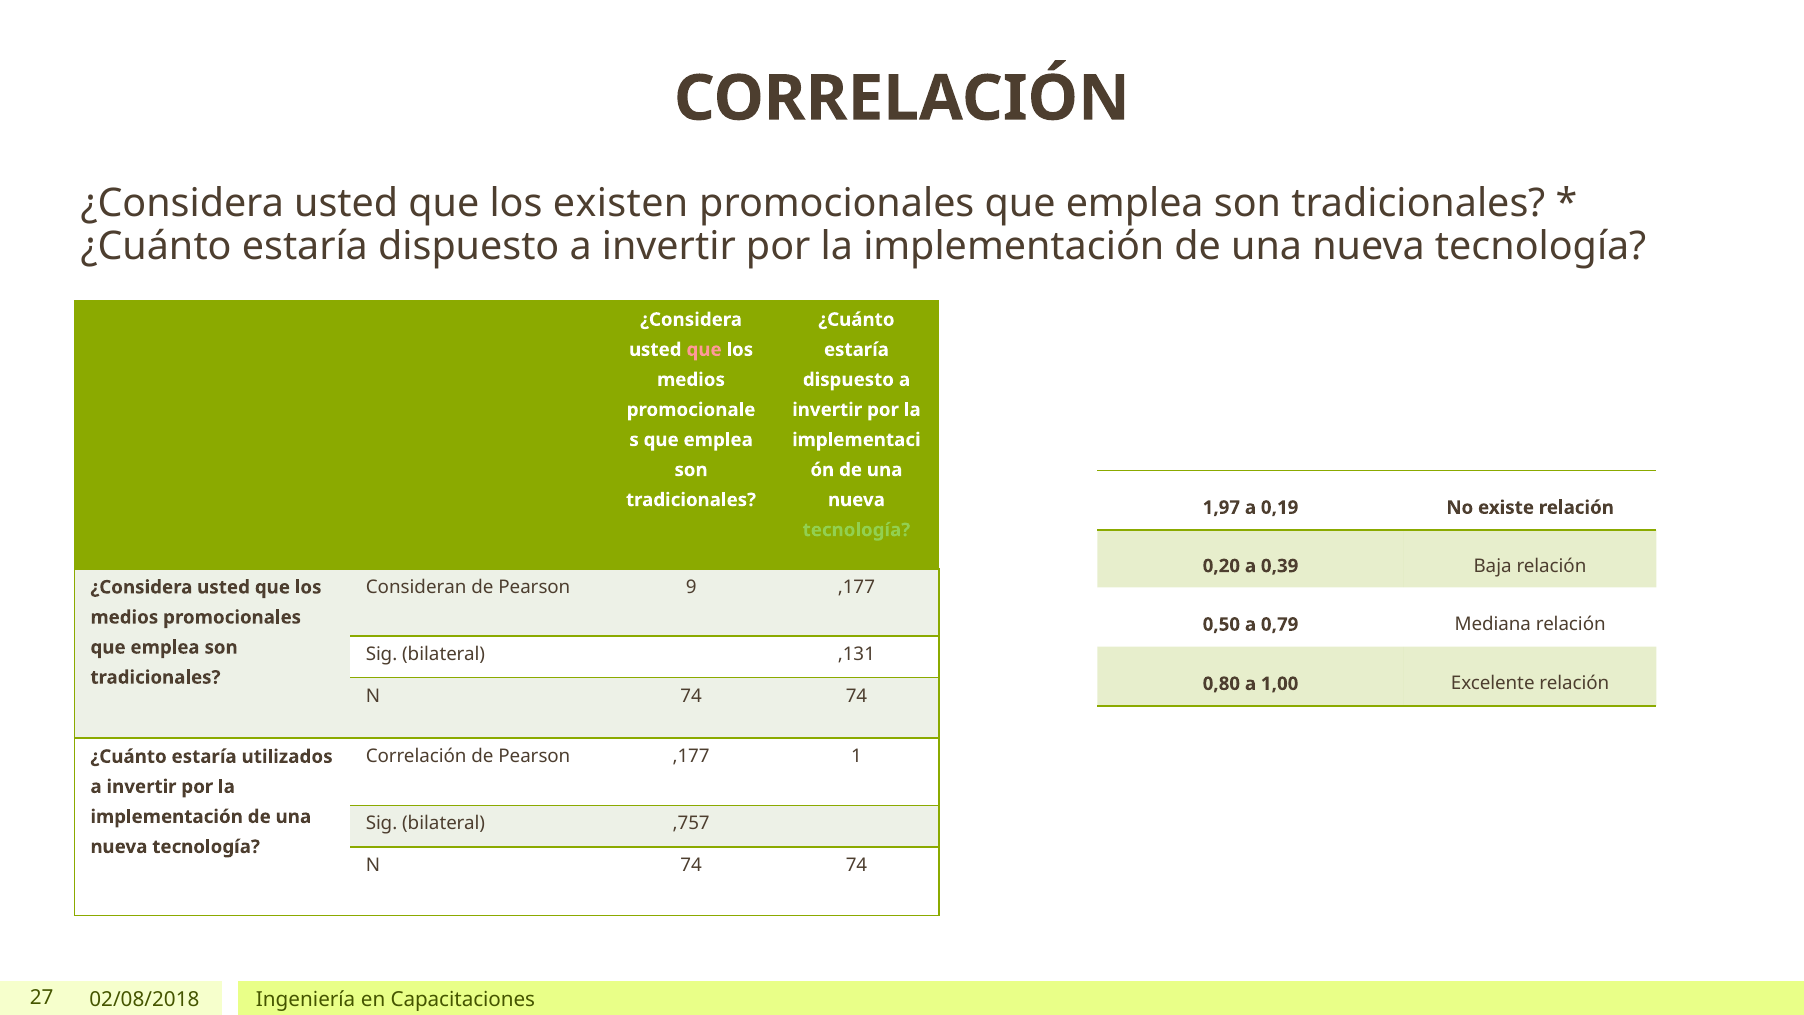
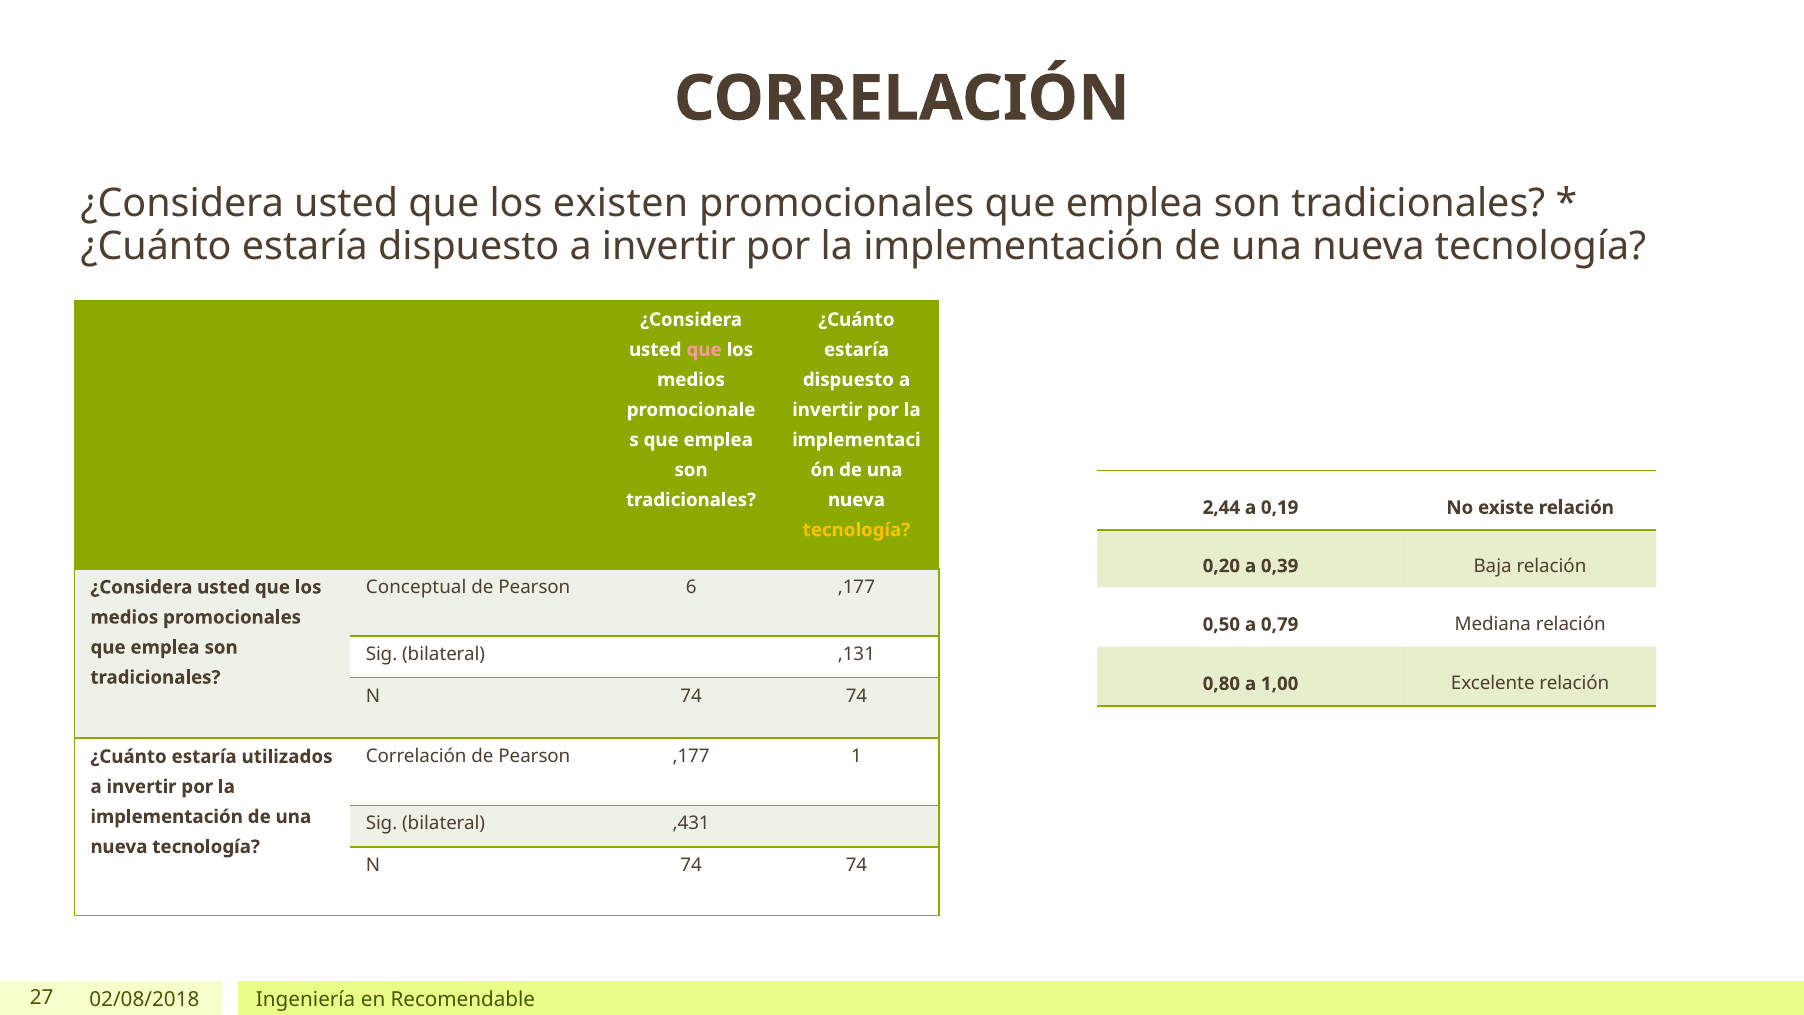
1,97: 1,97 -> 2,44
tecnología at (856, 530) colour: light green -> yellow
Consideran: Consideran -> Conceptual
9: 9 -> 6
,757: ,757 -> ,431
Capacitaciones: Capacitaciones -> Recomendable
